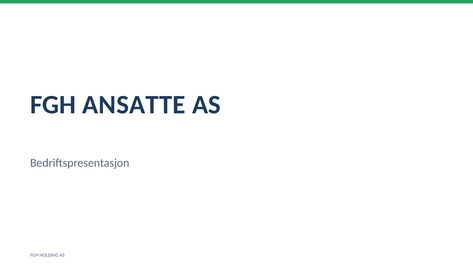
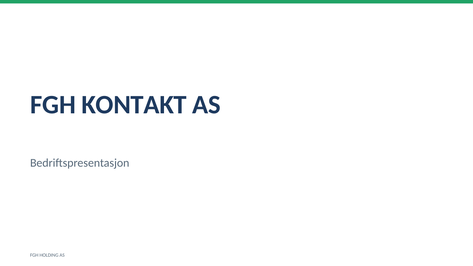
ANSATTE: ANSATTE -> KONTAKT
